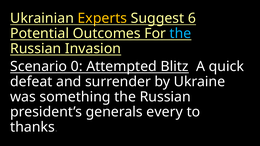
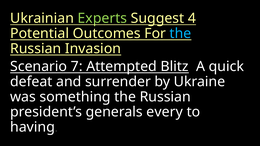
Experts colour: yellow -> light green
6: 6 -> 4
0: 0 -> 7
thanks: thanks -> having
